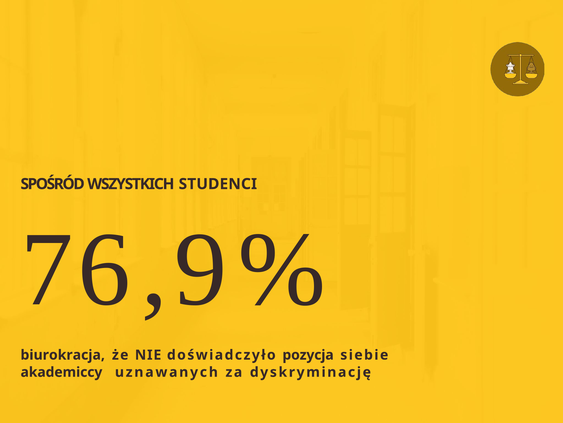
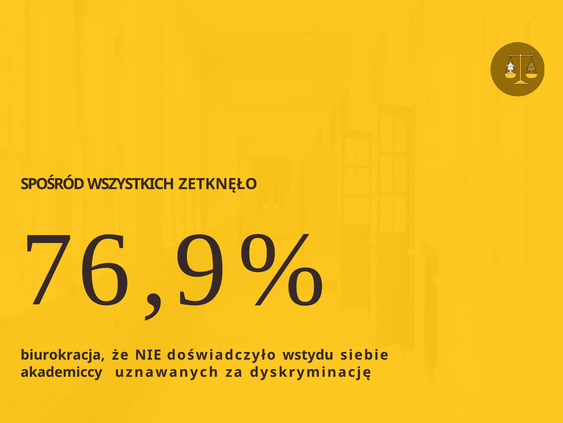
STUDENCI: STUDENCI -> ZETKNĘŁO
pozycja: pozycja -> wstydu
